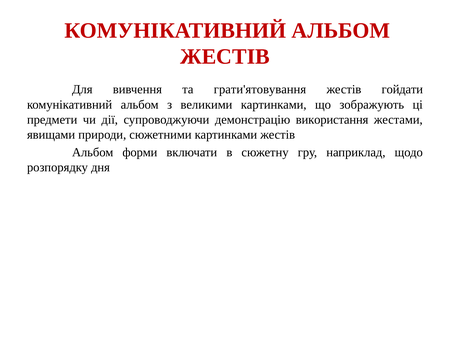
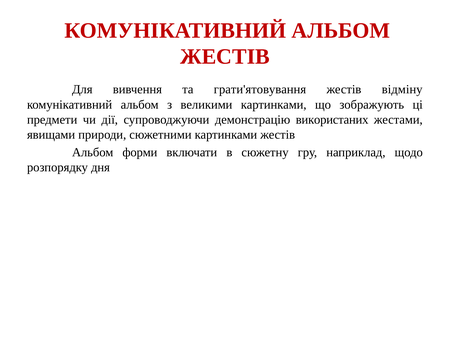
гойдати: гойдати -> відміну
використання: використання -> використаних
